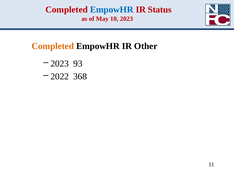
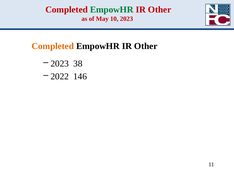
EmpowHR at (112, 10) colour: blue -> green
Status at (160, 10): Status -> Other
93: 93 -> 38
368: 368 -> 146
